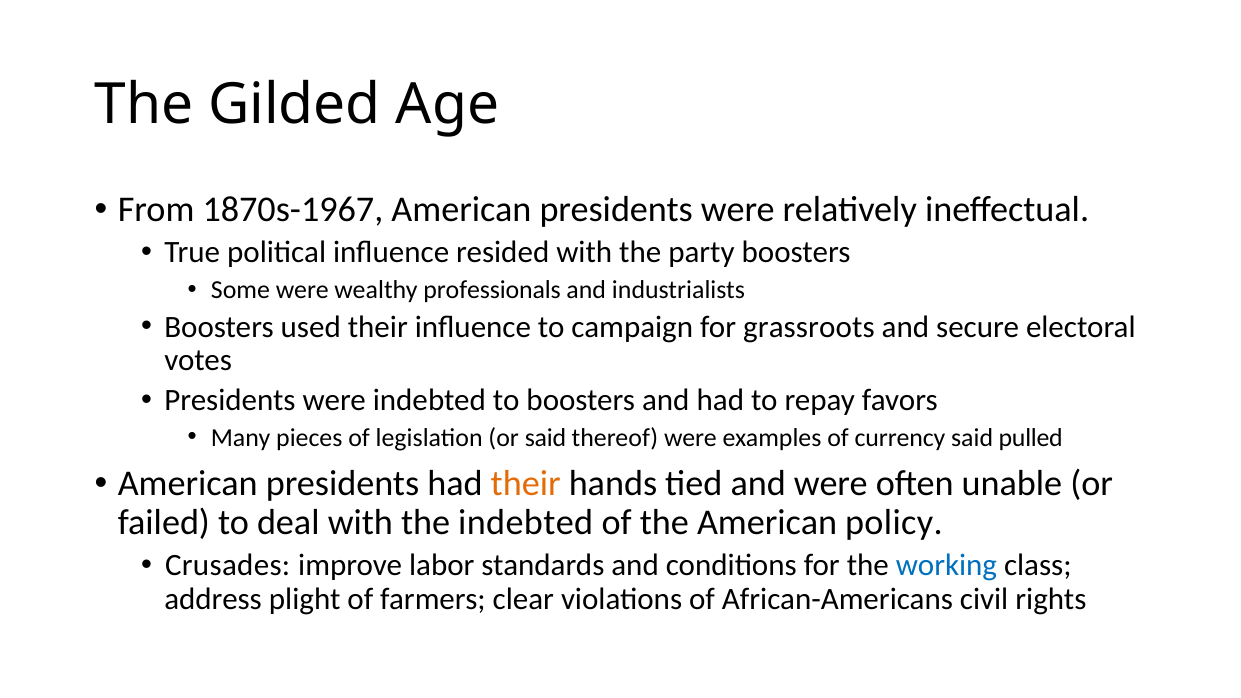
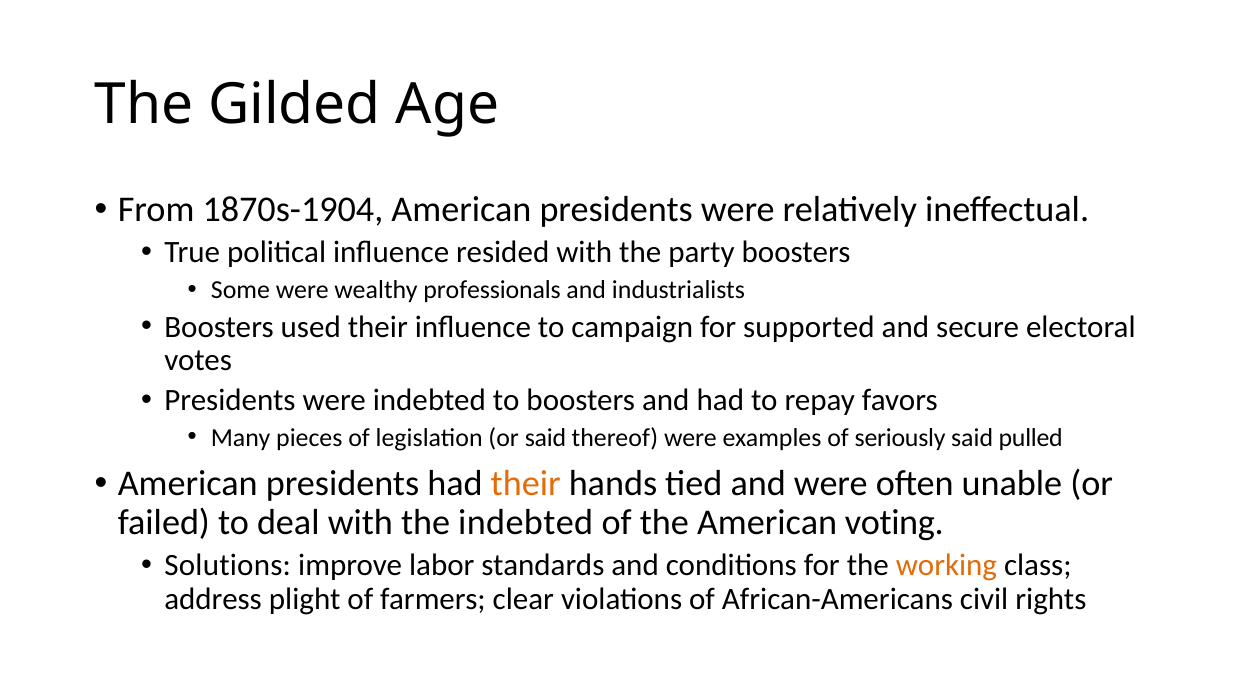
1870s-1967: 1870s-1967 -> 1870s-1904
grassroots: grassroots -> supported
currency: currency -> seriously
policy: policy -> voting
Crusades: Crusades -> Solutions
working colour: blue -> orange
